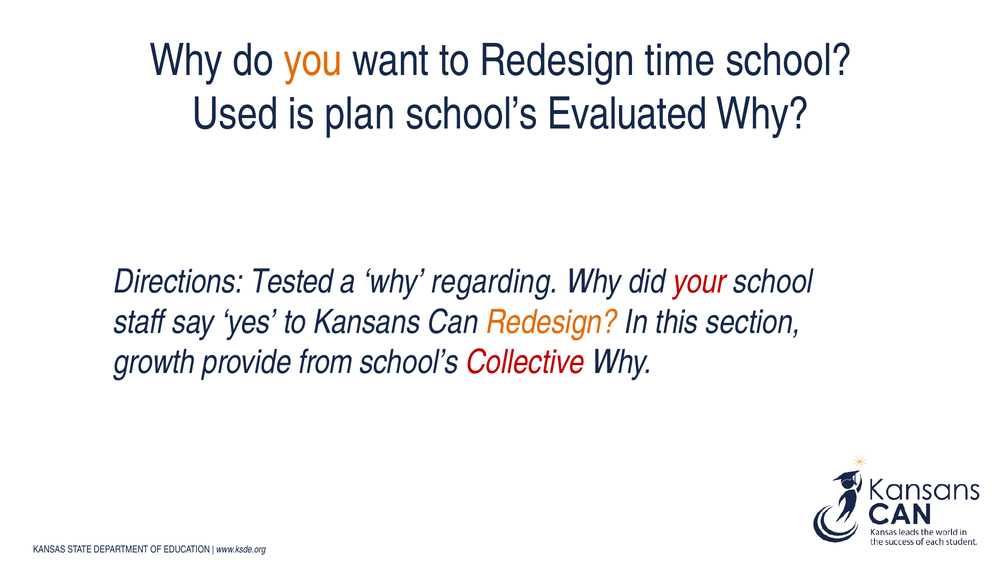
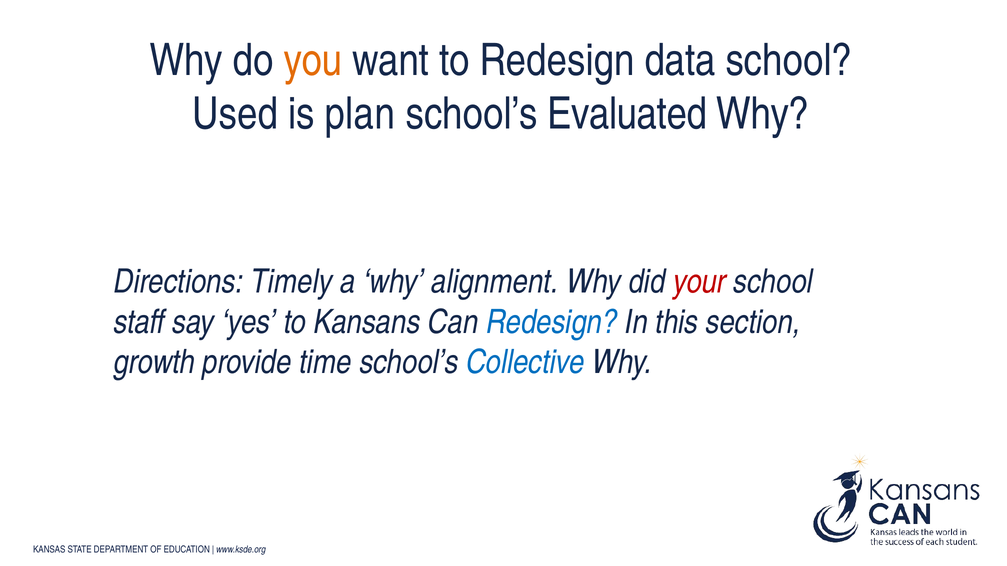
time: time -> data
Tested: Tested -> Timely
regarding: regarding -> alignment
Redesign at (552, 322) colour: orange -> blue
from: from -> time
Collective colour: red -> blue
